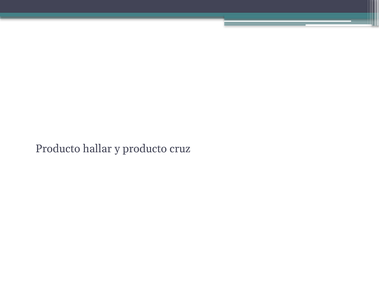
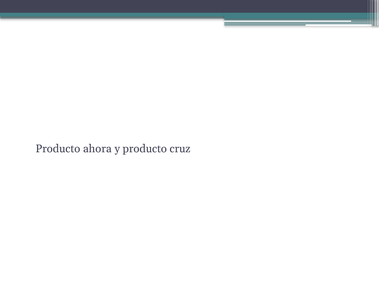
hallar: hallar -> ahora
